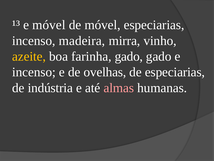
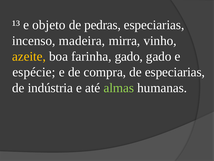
e móvel: móvel -> objeto
de móvel: móvel -> pedras
incenso at (34, 72): incenso -> espécie
ovelhas: ovelhas -> compra
almas colour: pink -> light green
